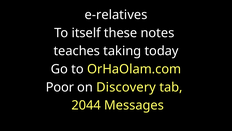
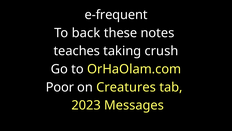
e-relatives: e-relatives -> e-frequent
itself: itself -> back
today: today -> crush
Discovery: Discovery -> Creatures
2044: 2044 -> 2023
